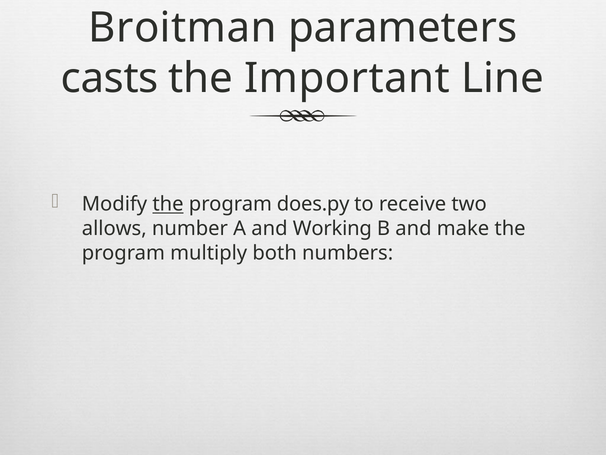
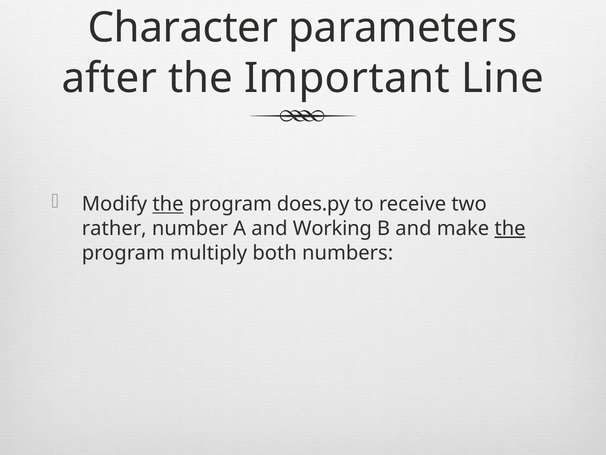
Broitman: Broitman -> Character
casts: casts -> after
allows: allows -> rather
the at (510, 228) underline: none -> present
